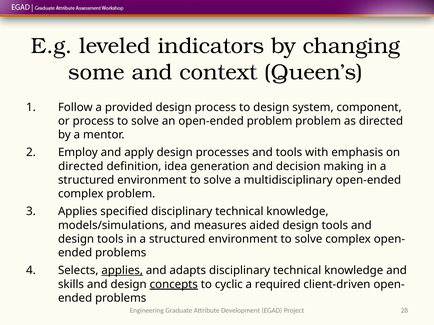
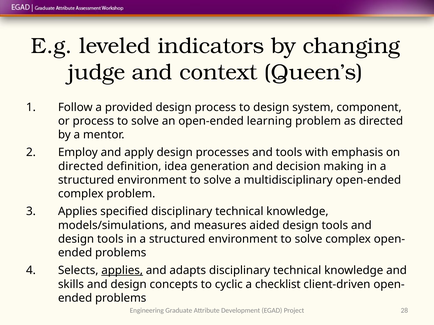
some: some -> judge
open-ended problem: problem -> learning
concepts underline: present -> none
required: required -> checklist
